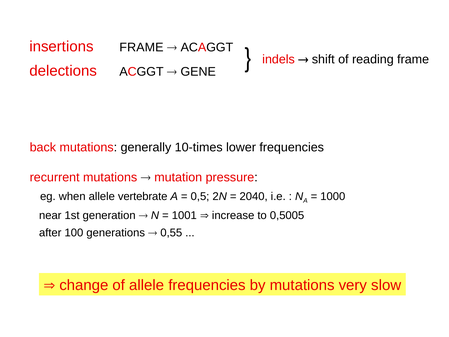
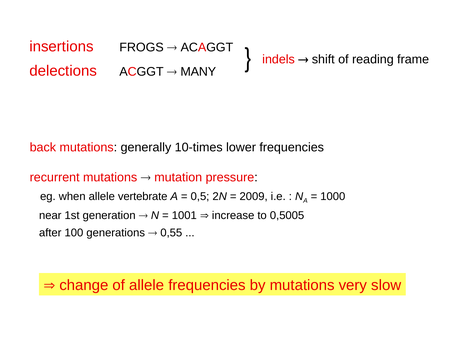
insertions FRAME: FRAME -> FROGS
GENE: GENE -> MANY
2040: 2040 -> 2009
